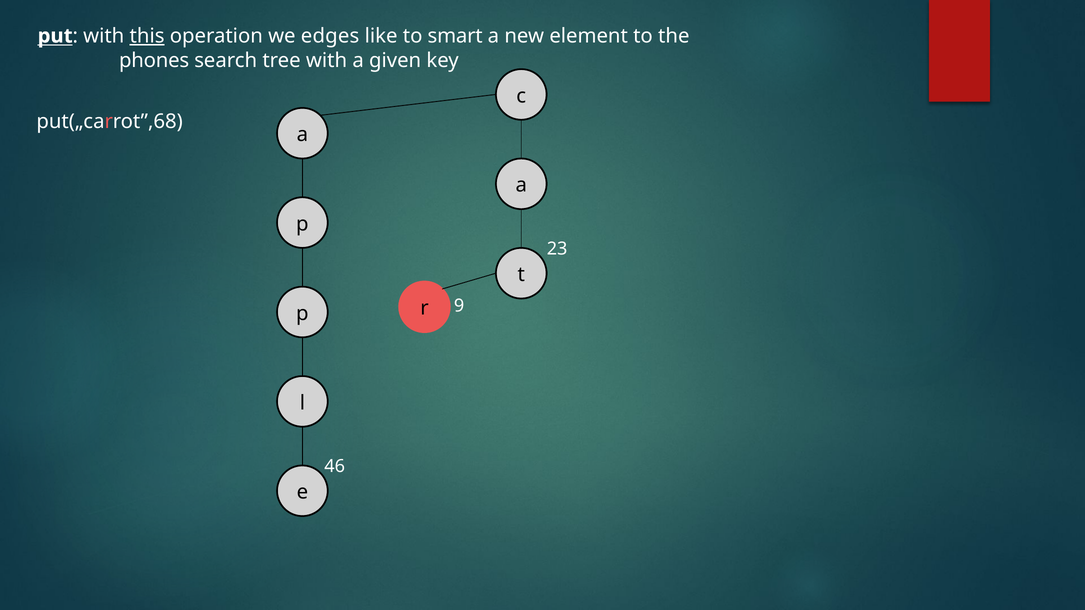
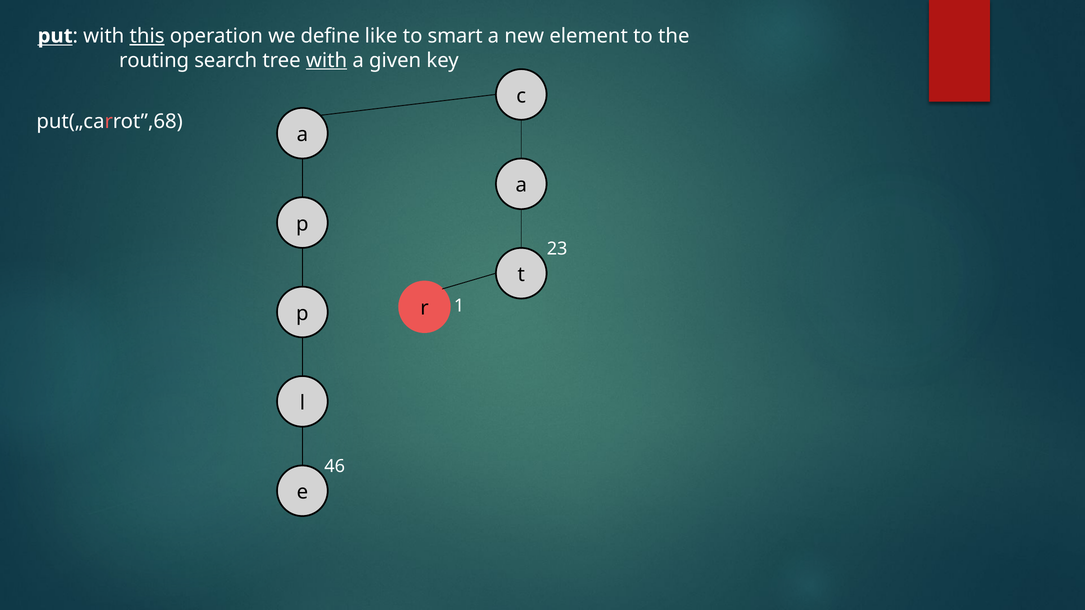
edges: edges -> define
phones: phones -> routing
with at (327, 60) underline: none -> present
9: 9 -> 1
